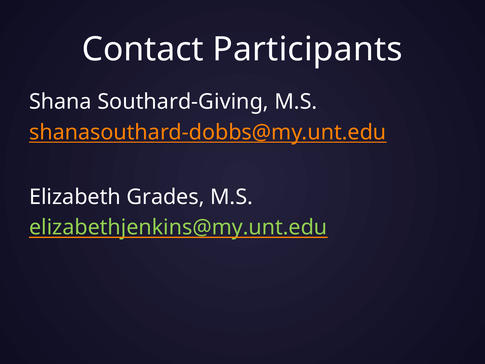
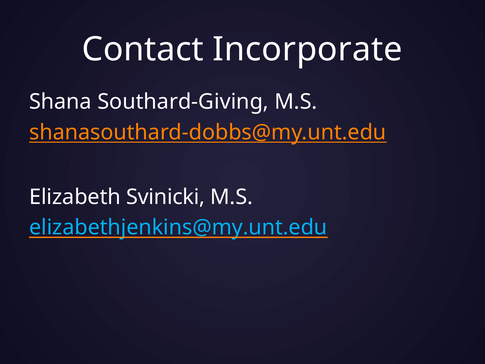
Participants: Participants -> Incorporate
Grades: Grades -> Svinicki
elizabethjenkins@my.unt.edu colour: light green -> light blue
